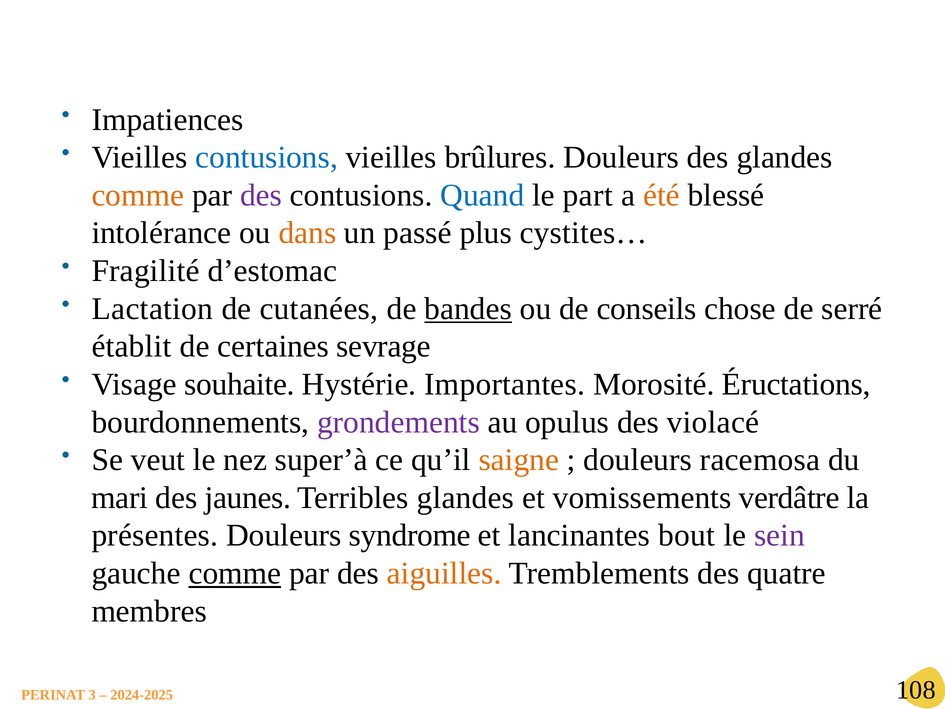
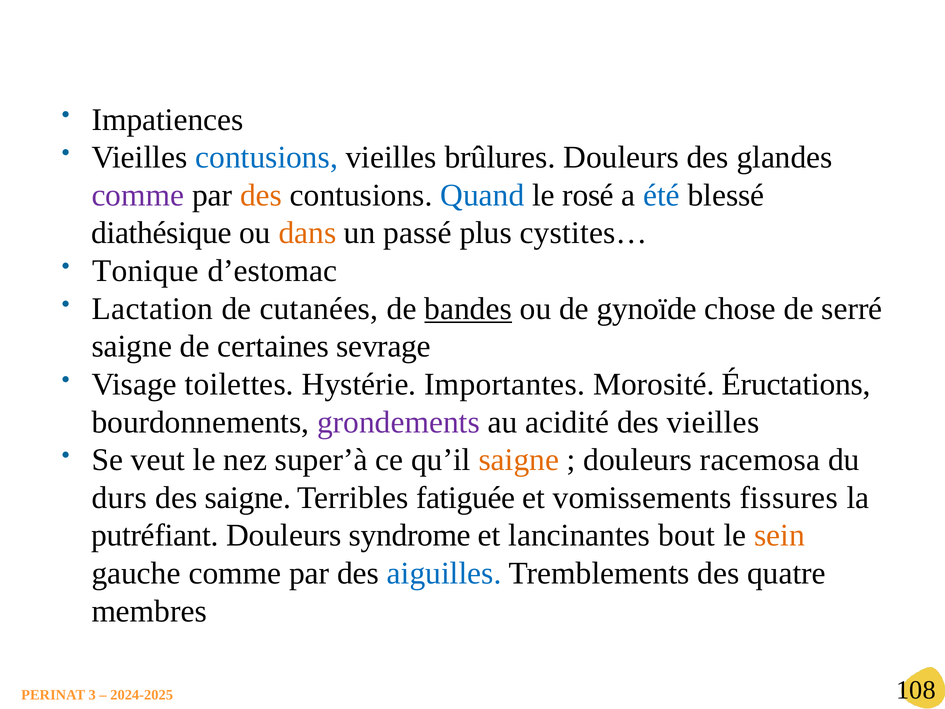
comme at (138, 195) colour: orange -> purple
des at (261, 195) colour: purple -> orange
part: part -> rosé
été colour: orange -> blue
intolérance: intolérance -> diathésique
Fragilité: Fragilité -> Tonique
conseils: conseils -> gynoïde
établit at (132, 346): établit -> saigne
souhaite: souhaite -> toilettes
opulus: opulus -> acidité
des violacé: violacé -> vieilles
mari: mari -> durs
des jaunes: jaunes -> saigne
Terribles glandes: glandes -> fatiguée
verdâtre: verdâtre -> fissures
présentes: présentes -> putréfiant
sein colour: purple -> orange
comme at (235, 573) underline: present -> none
aiguilles colour: orange -> blue
